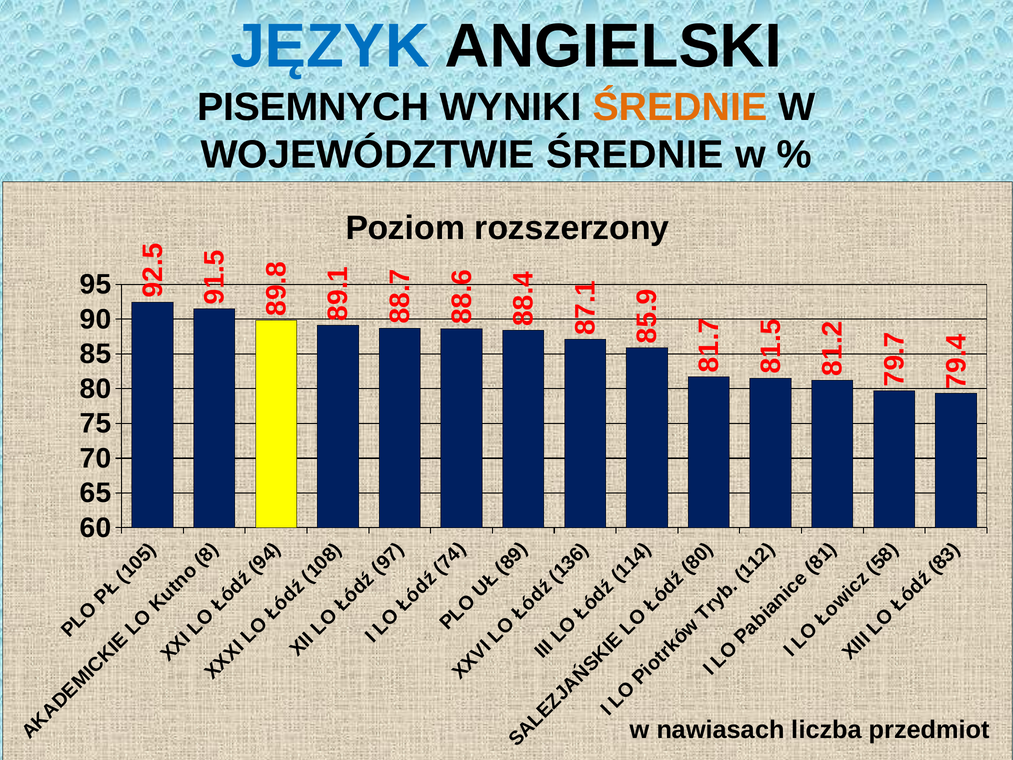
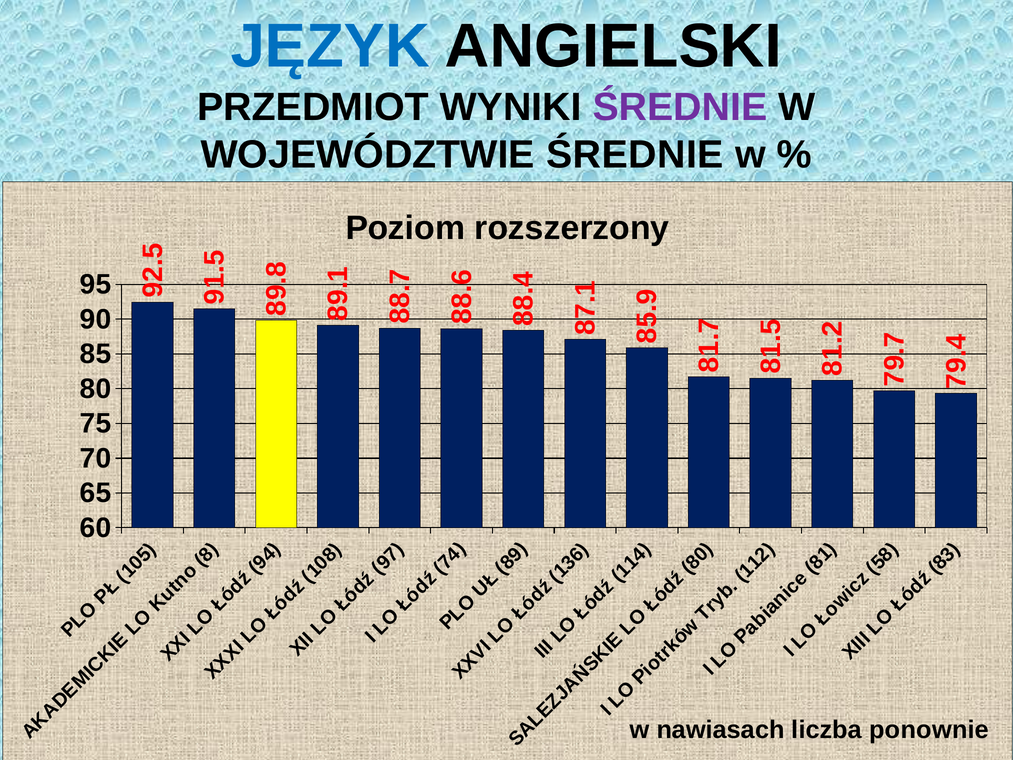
PISEMNYCH: PISEMNYCH -> PRZEDMIOT
ŚREDNIE at (680, 107) colour: orange -> purple
przedmiot: przedmiot -> ponownie
